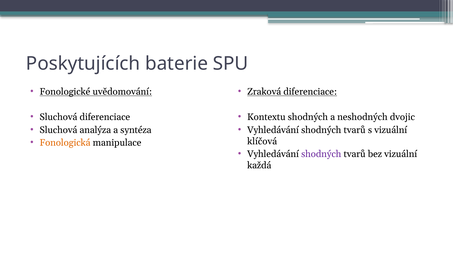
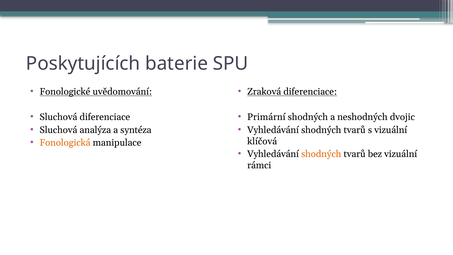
Kontextu: Kontextu -> Primární
shodných at (321, 154) colour: purple -> orange
každá: každá -> rámci
